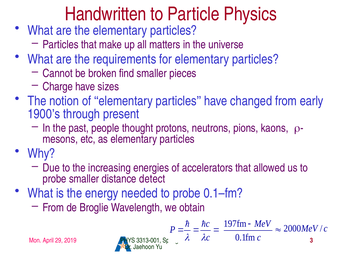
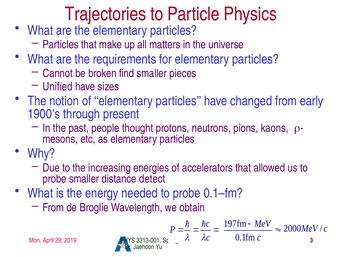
Handwritten: Handwritten -> Trajectories
Charge: Charge -> Unified
